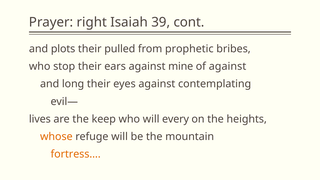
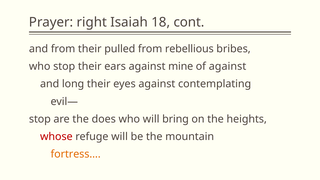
39: 39 -> 18
and plots: plots -> from
prophetic: prophetic -> rebellious
lives at (40, 119): lives -> stop
keep: keep -> does
every: every -> bring
whose colour: orange -> red
